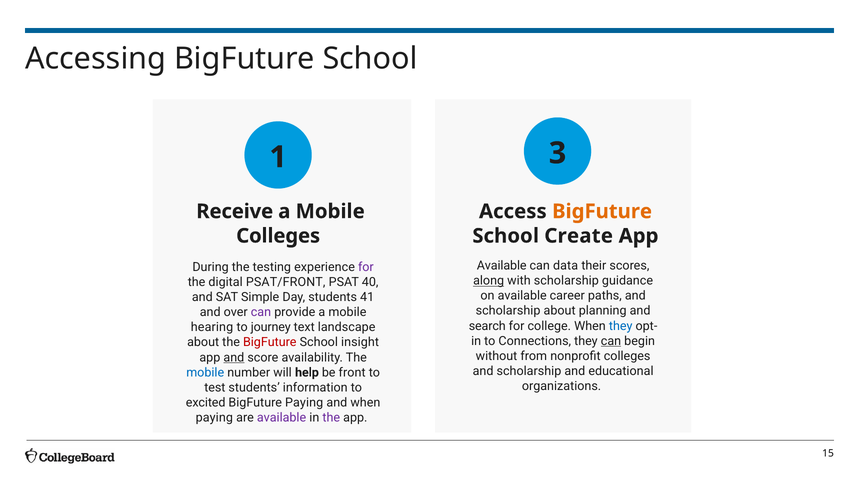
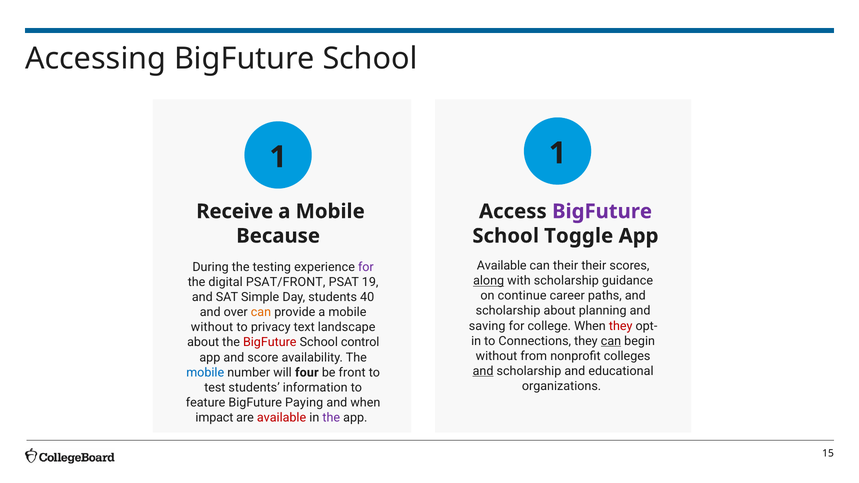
1 3: 3 -> 1
BigFuture at (602, 212) colour: orange -> purple
Colleges at (278, 236): Colleges -> Because
Create: Create -> Toggle
can data: data -> their
40: 40 -> 19
on available: available -> continue
41: 41 -> 40
can at (261, 312) colour: purple -> orange
search: search -> saving
they at (621, 326) colour: blue -> red
hearing at (212, 327): hearing -> without
journey: journey -> privacy
insight: insight -> control
and at (234, 358) underline: present -> none
and at (483, 371) underline: none -> present
help: help -> four
excited: excited -> feature
paying at (214, 418): paying -> impact
available at (282, 418) colour: purple -> red
